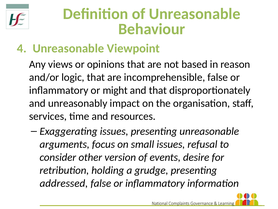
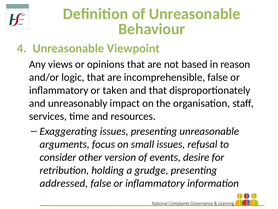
might: might -> taken
